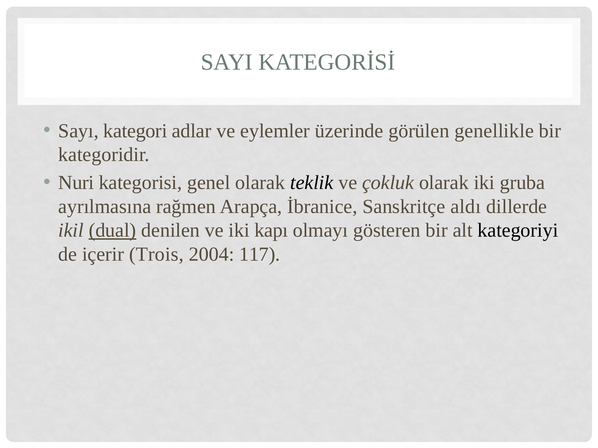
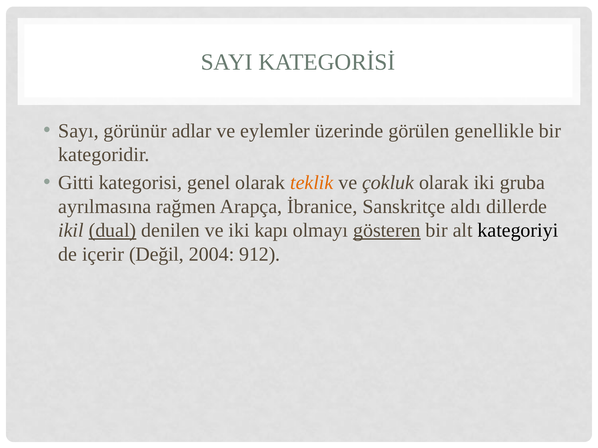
kategori: kategori -> görünür
Nuri: Nuri -> Gitti
teklik colour: black -> orange
gösteren underline: none -> present
Trois: Trois -> Değil
117: 117 -> 912
